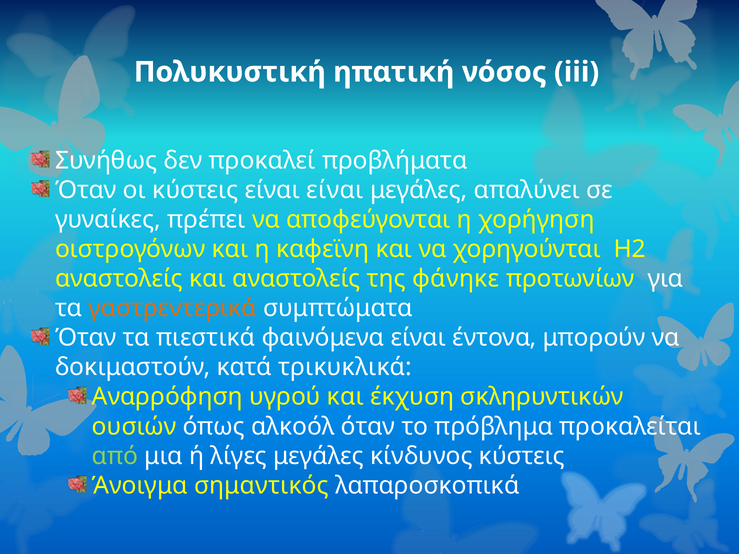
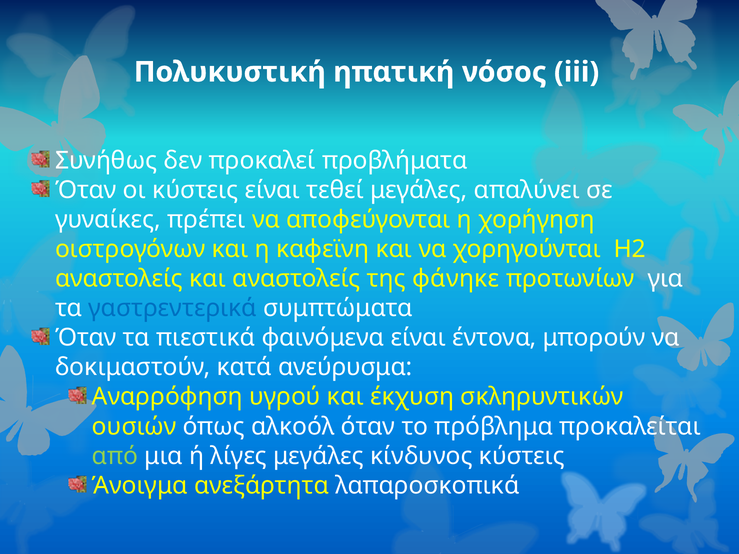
είναι είναι: είναι -> τεθεί
γαστρεντερικά colour: orange -> blue
τρικυκλικά: τρικυκλικά -> ανεύρυσμα
σημαντικός: σημαντικός -> ανεξάρτητα
